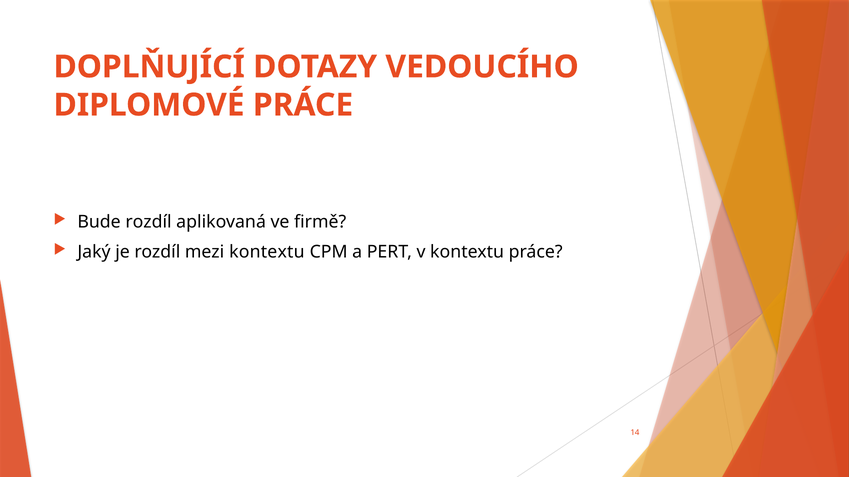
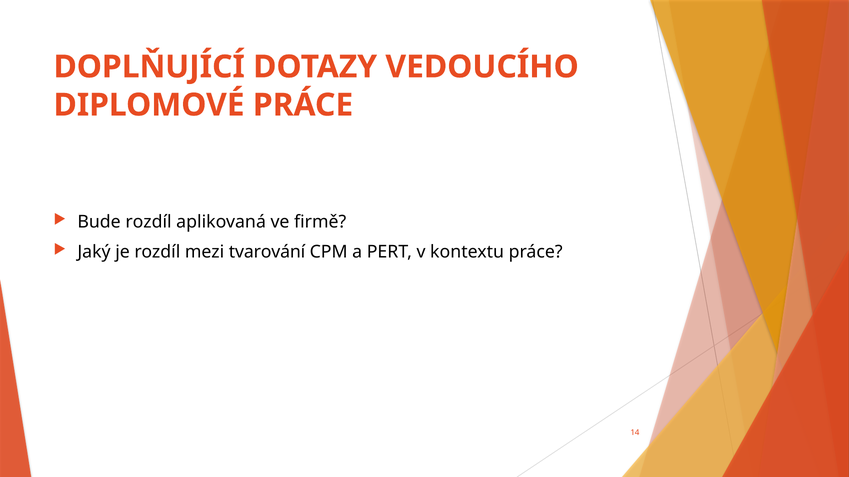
mezi kontextu: kontextu -> tvarování
